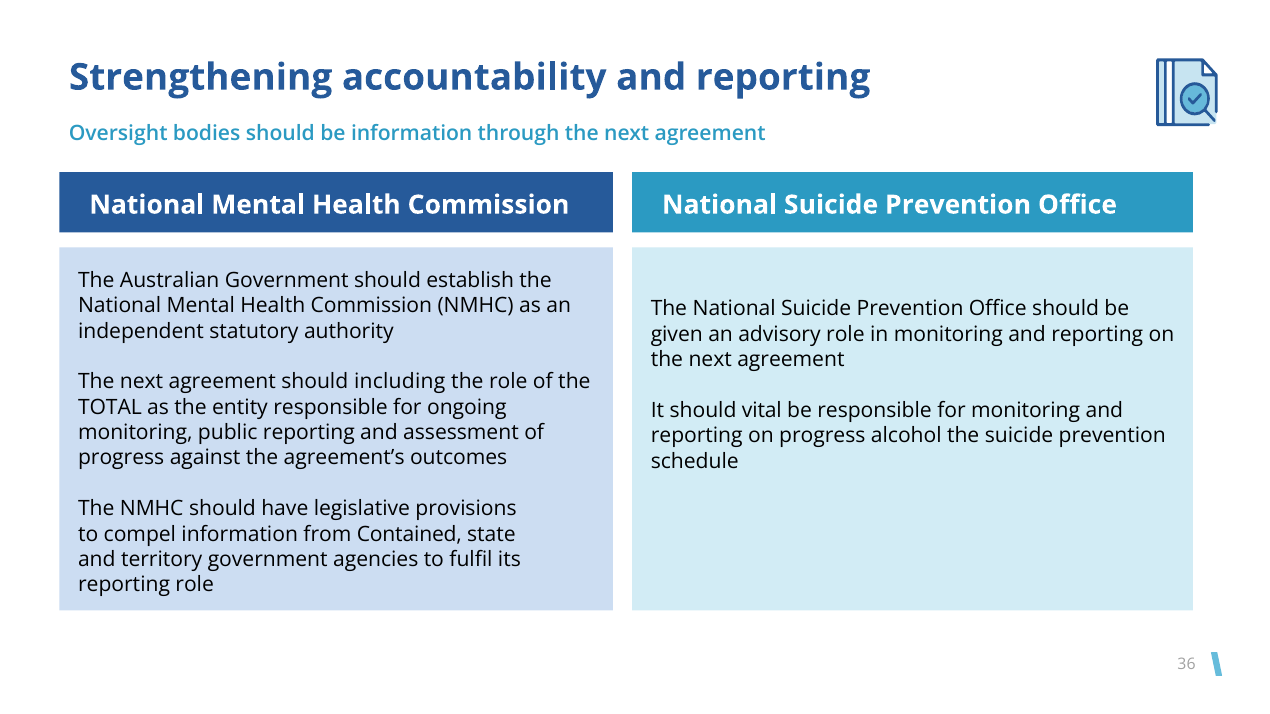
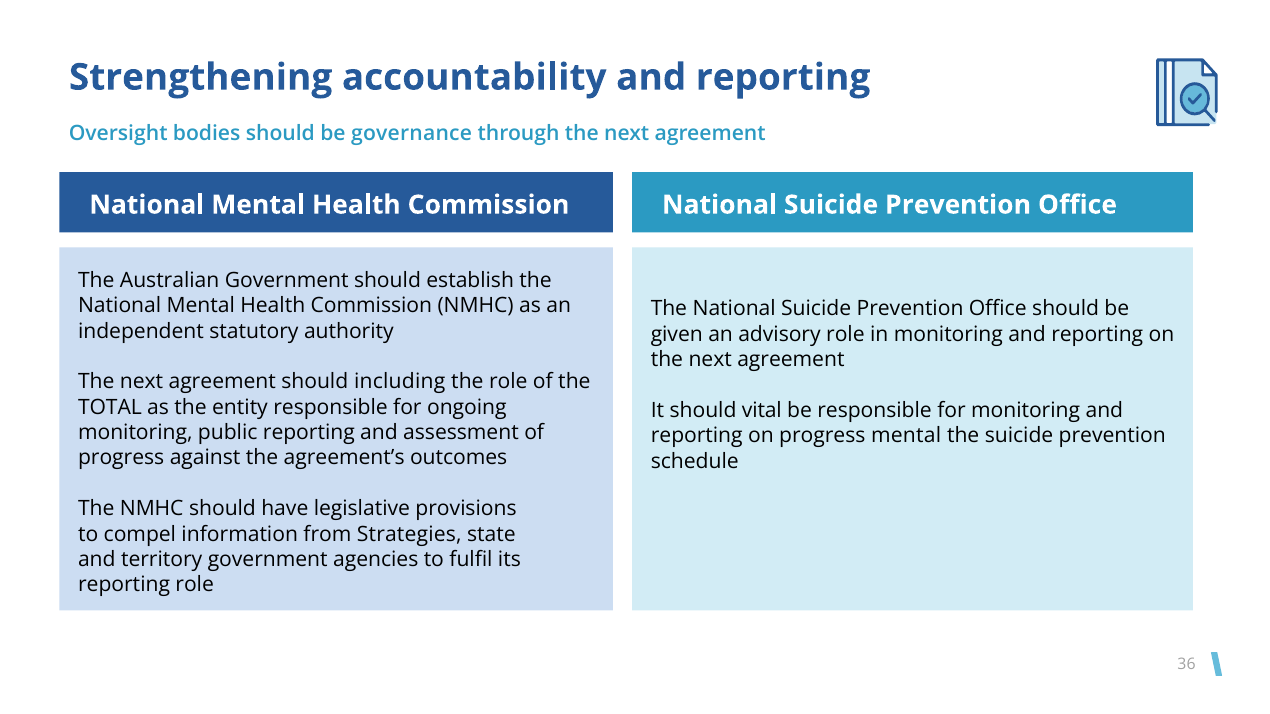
be information: information -> governance
progress alcohol: alcohol -> mental
Contained: Contained -> Strategies
